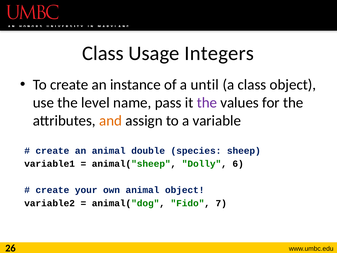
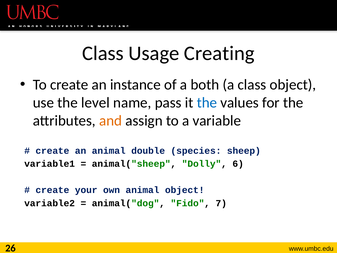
Integers: Integers -> Creating
until: until -> both
the at (207, 102) colour: purple -> blue
